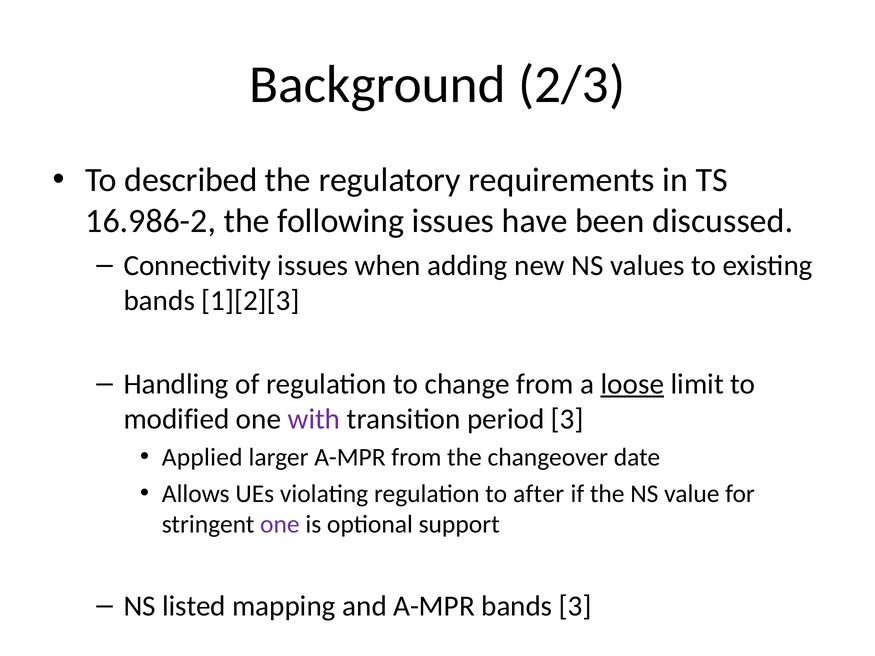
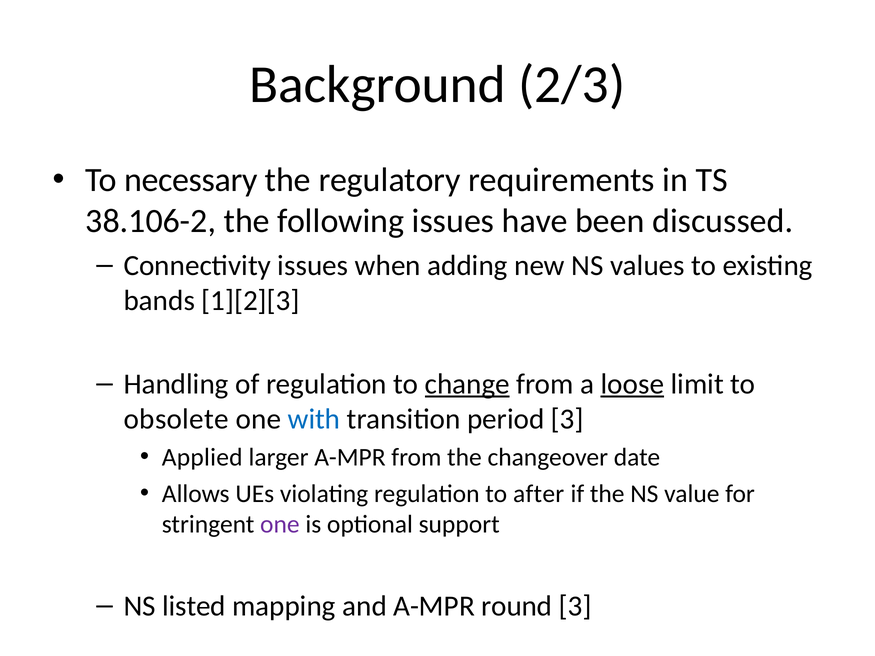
described: described -> necessary
16.986-2: 16.986-2 -> 38.106-2
change underline: none -> present
modified: modified -> obsolete
with colour: purple -> blue
A-MPR bands: bands -> round
